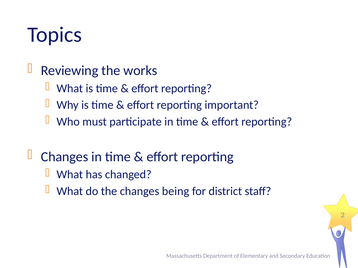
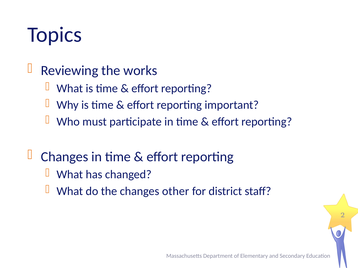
being: being -> other
